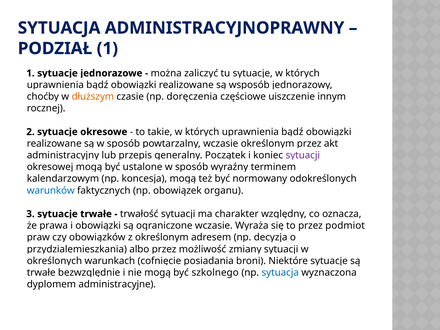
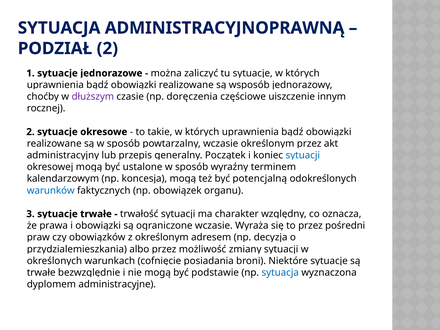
ADMINISTRACYJNOPRAWNY: ADMINISTRACYJNOPRAWNY -> ADMINISTRACYJNOPRAWNĄ
PODZIAŁ 1: 1 -> 2
dłuższym colour: orange -> purple
sytuacji at (303, 155) colour: purple -> blue
normowany: normowany -> potencjalną
podmiot: podmiot -> pośredni
szkolnego: szkolnego -> podstawie
